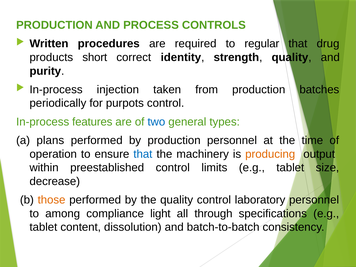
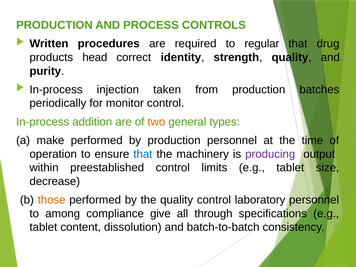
short: short -> head
purpots: purpots -> monitor
features: features -> addition
two colour: blue -> orange
plans: plans -> make
producing colour: orange -> purple
light: light -> give
